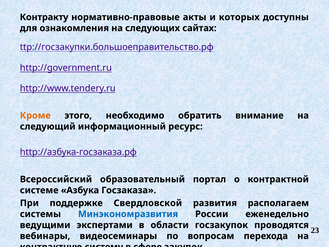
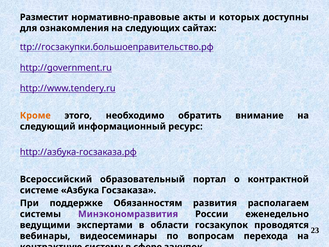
Контракту: Контракту -> Разместит
Свердловской: Свердловской -> Обязанностям
Минэкономразвития colour: blue -> purple
